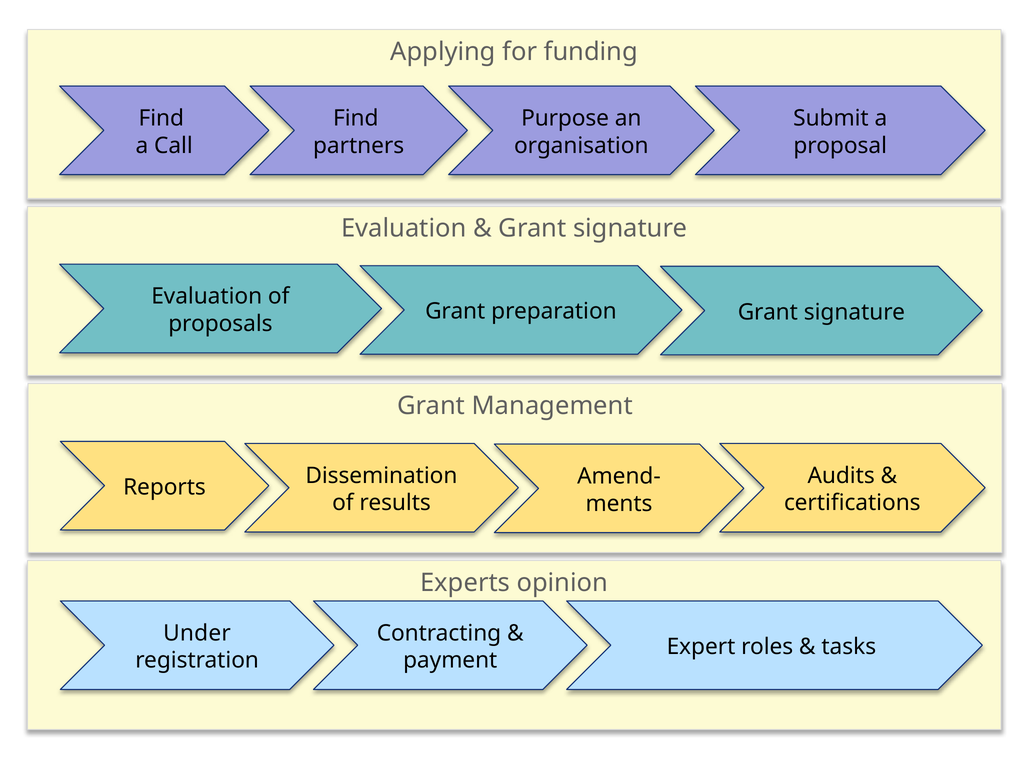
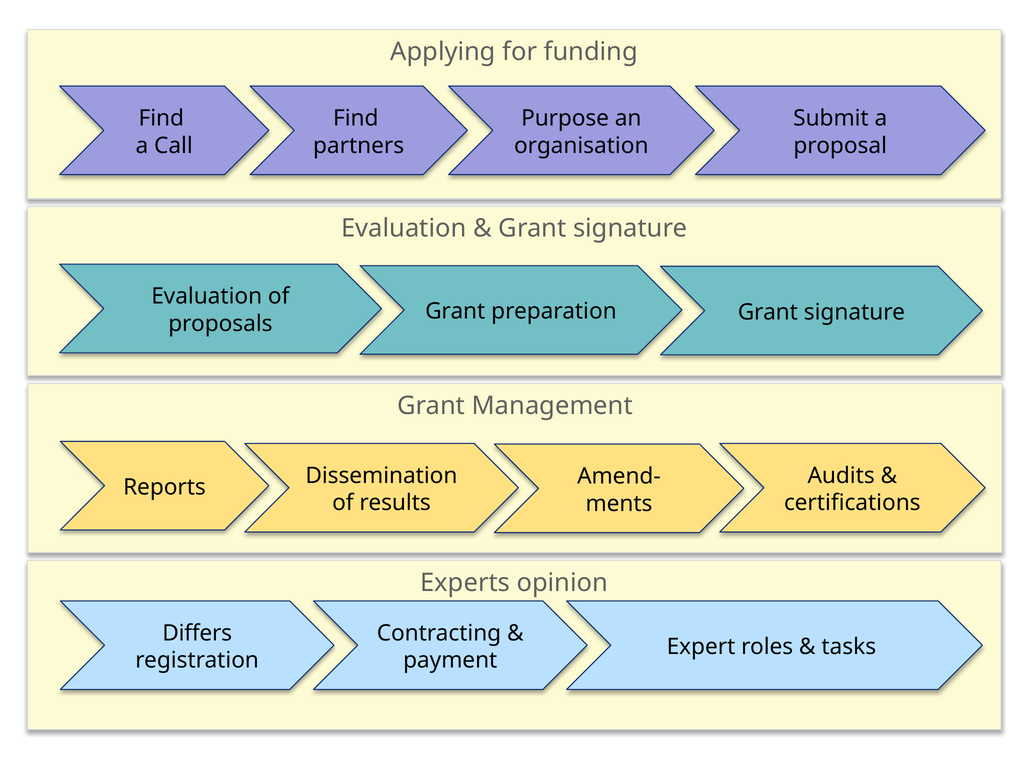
Under: Under -> Differs
